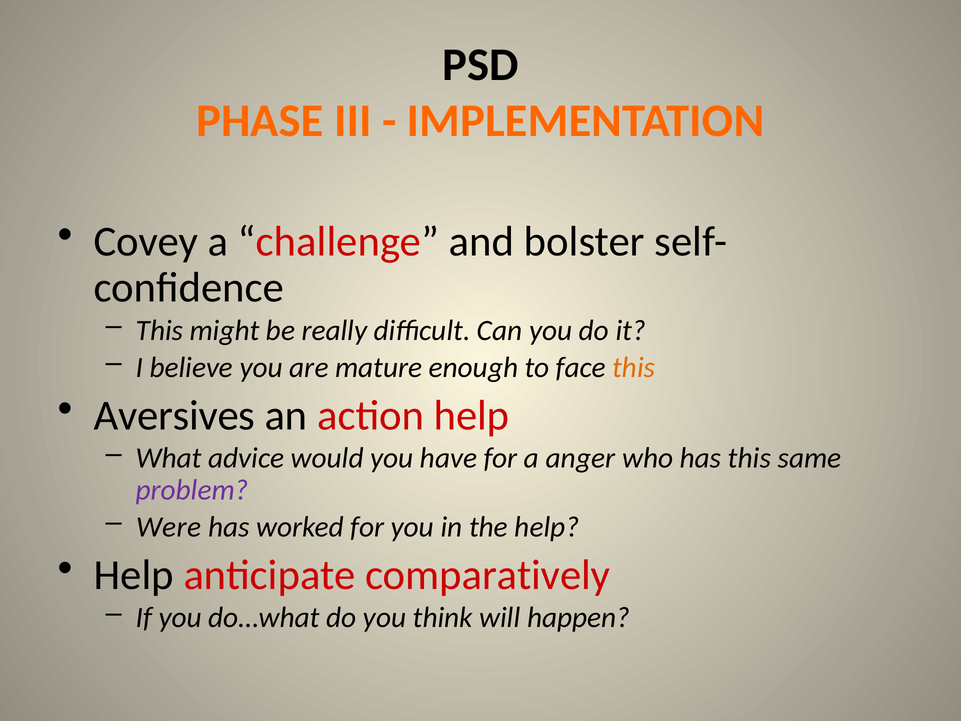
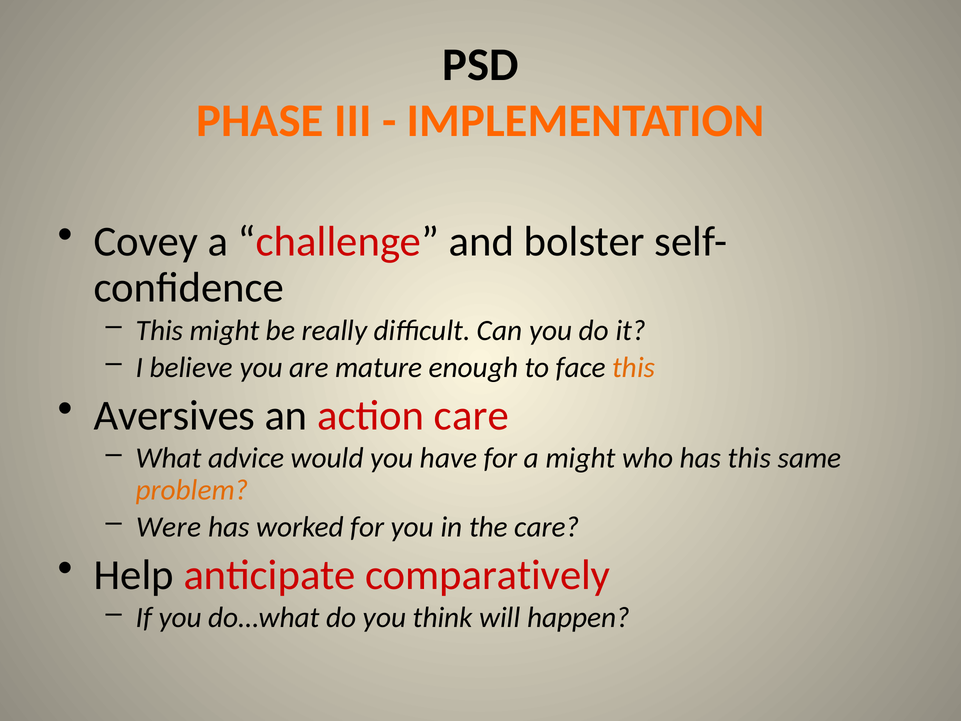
action help: help -> care
a anger: anger -> might
problem colour: purple -> orange
the help: help -> care
